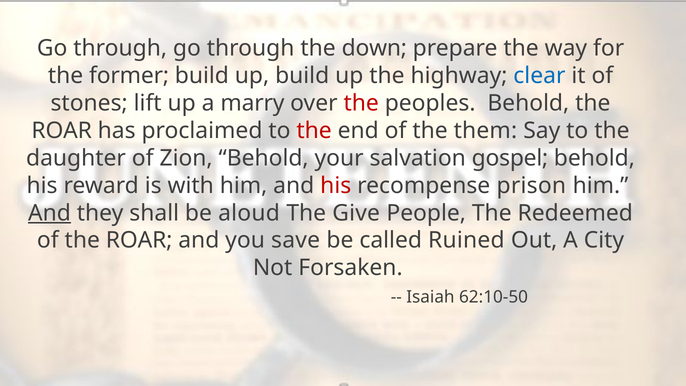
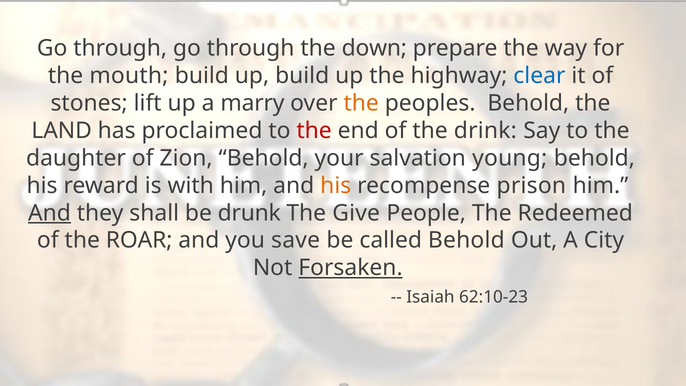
former: former -> mouth
the at (361, 103) colour: red -> orange
ROAR at (62, 131): ROAR -> LAND
them: them -> drink
gospel: gospel -> young
his at (336, 185) colour: red -> orange
aloud: aloud -> drunk
called Ruined: Ruined -> Behold
Forsaken underline: none -> present
62:10-50: 62:10-50 -> 62:10-23
